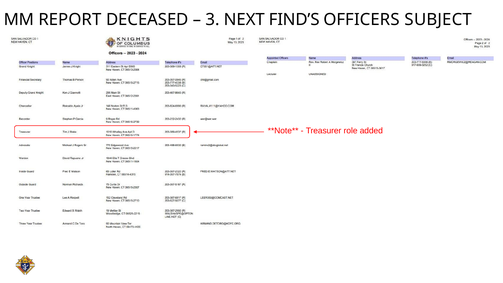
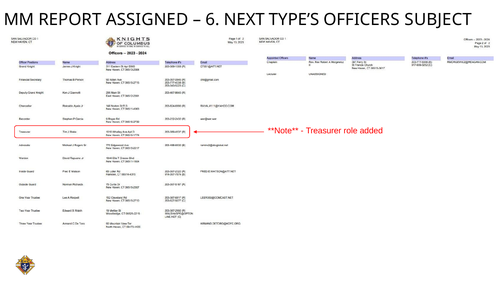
DECEASED: DECEASED -> ASSIGNED
3: 3 -> 6
FIND’S: FIND’S -> TYPE’S
